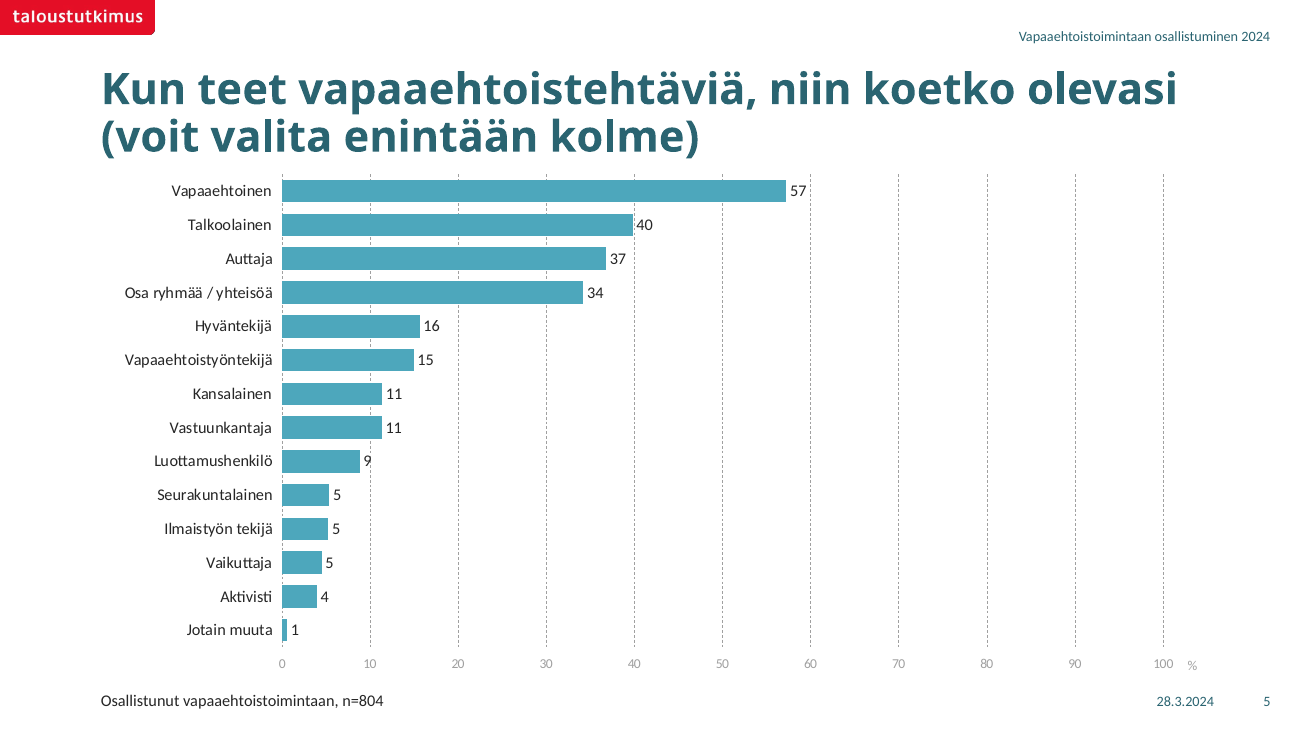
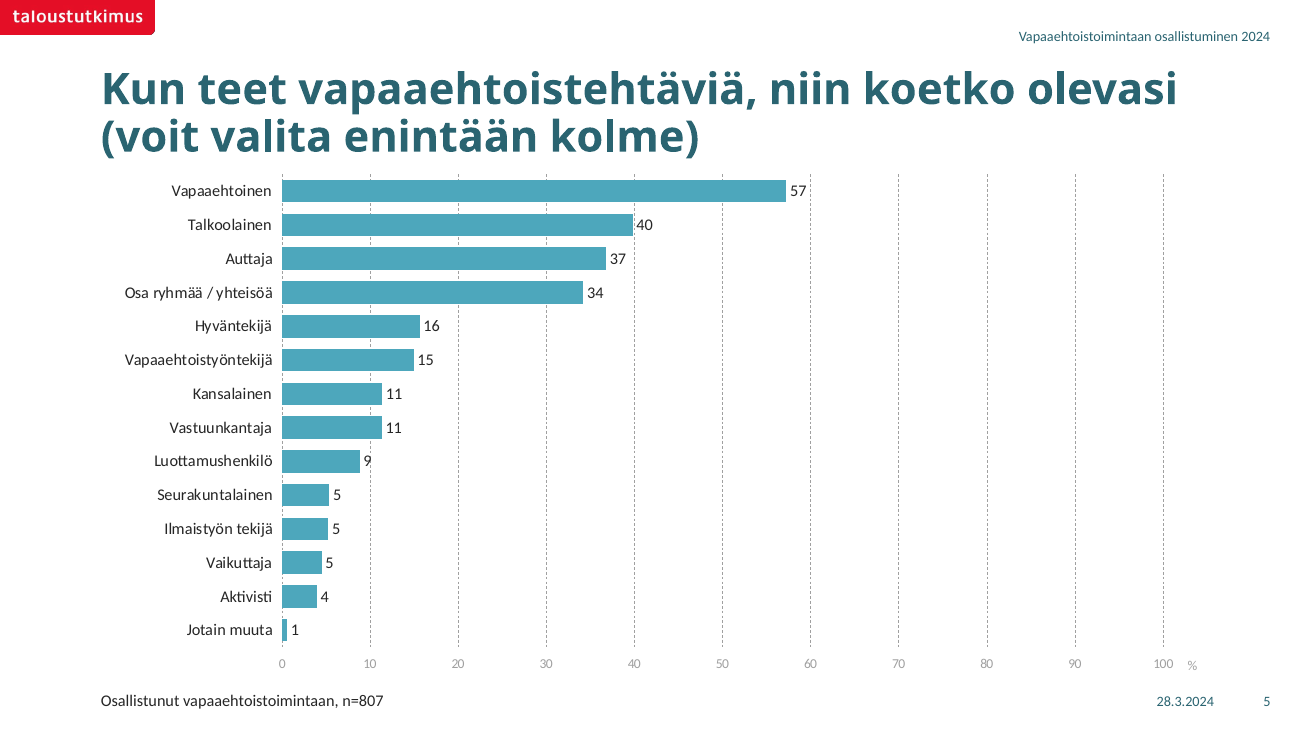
n=804: n=804 -> n=807
